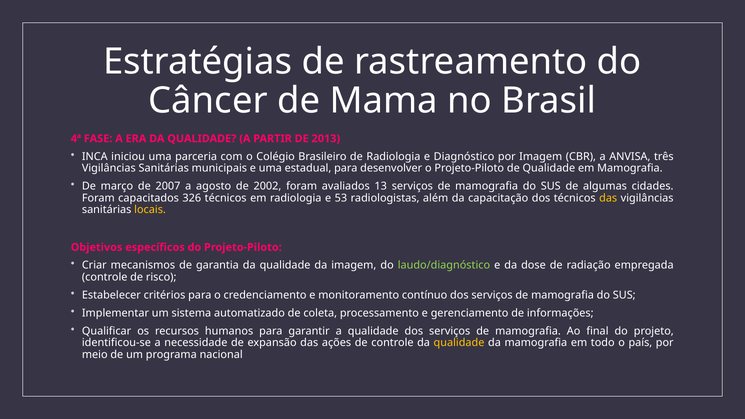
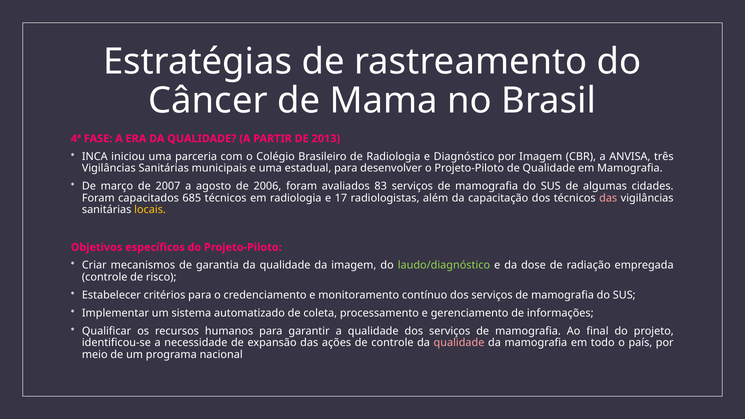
2002: 2002 -> 2006
13: 13 -> 83
326: 326 -> 685
53: 53 -> 17
das at (608, 198) colour: yellow -> pink
qualidade at (459, 343) colour: yellow -> pink
